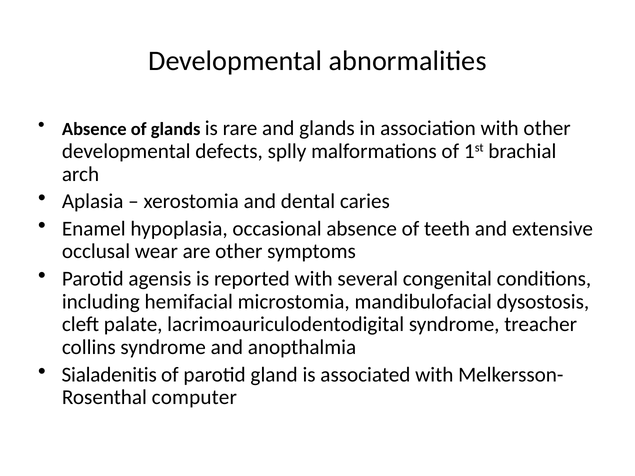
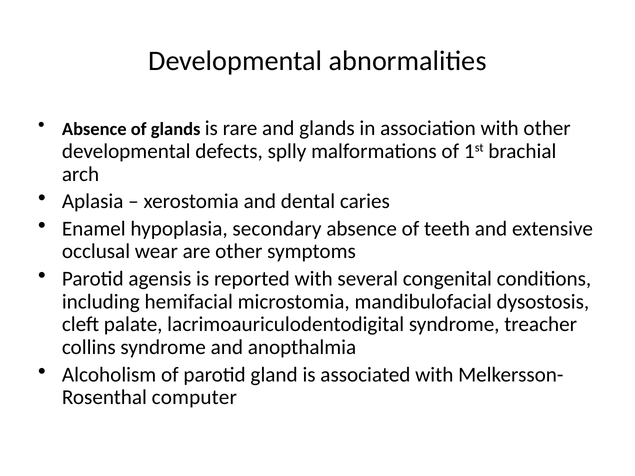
occasional: occasional -> secondary
Sialadenitis: Sialadenitis -> Alcoholism
